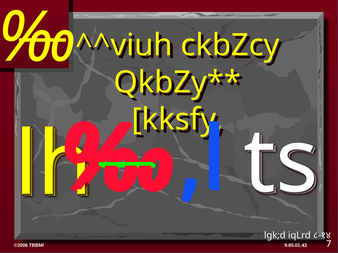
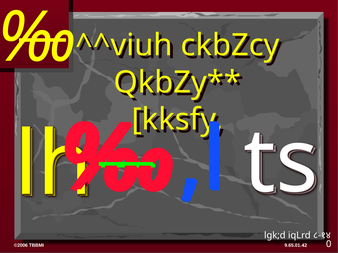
7: 7 -> 0
